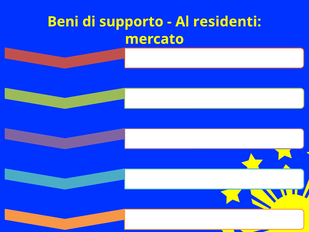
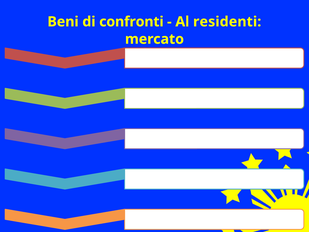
supporto: supporto -> confronti
